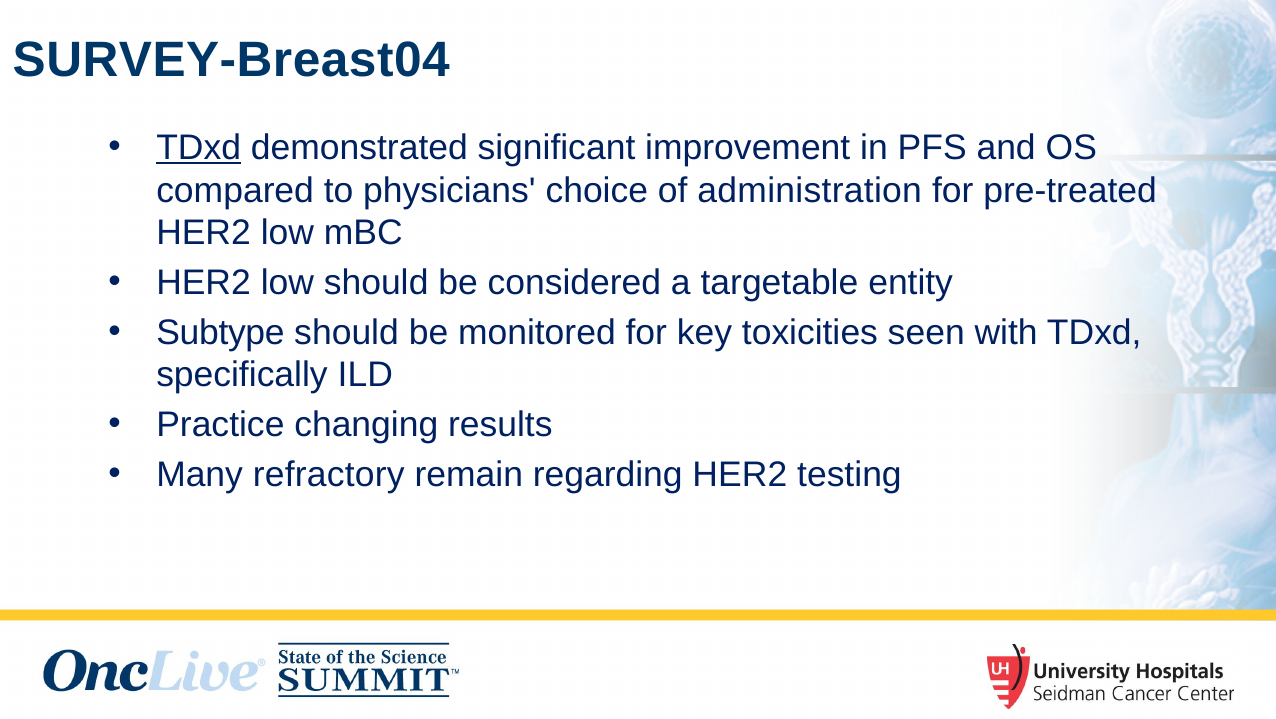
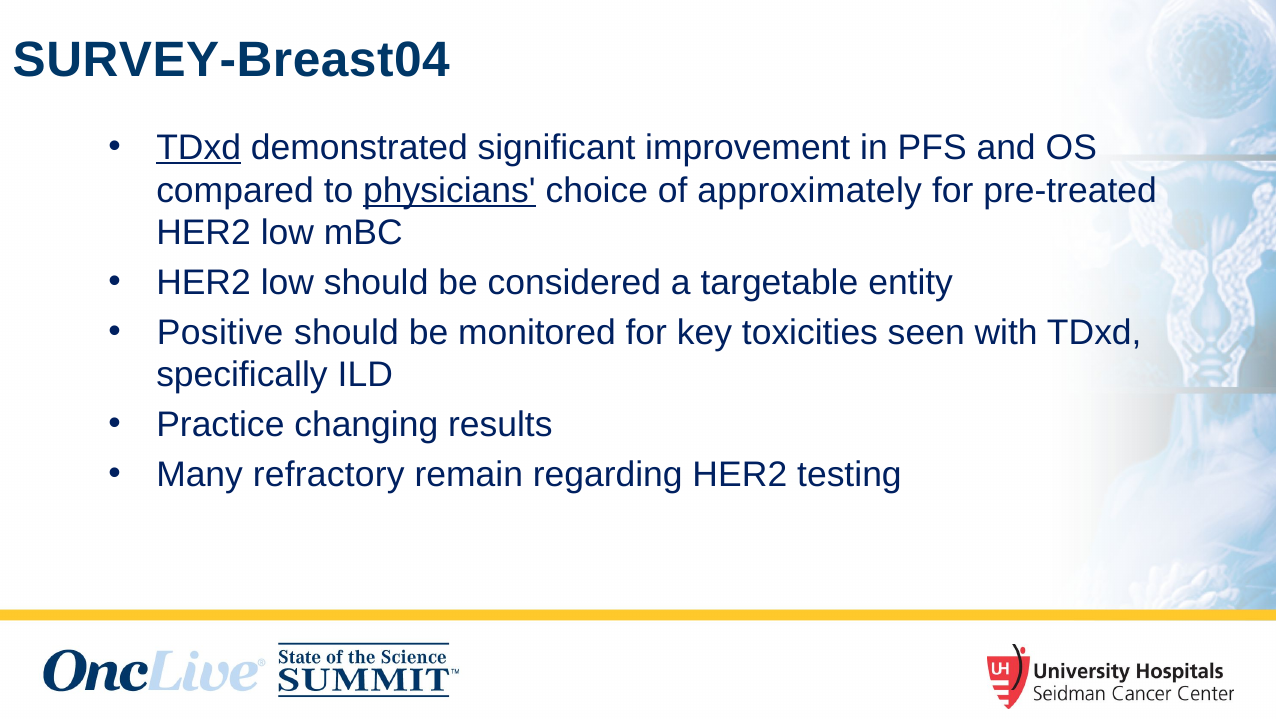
physicians underline: none -> present
administration: administration -> approximately
Subtype: Subtype -> Positive
